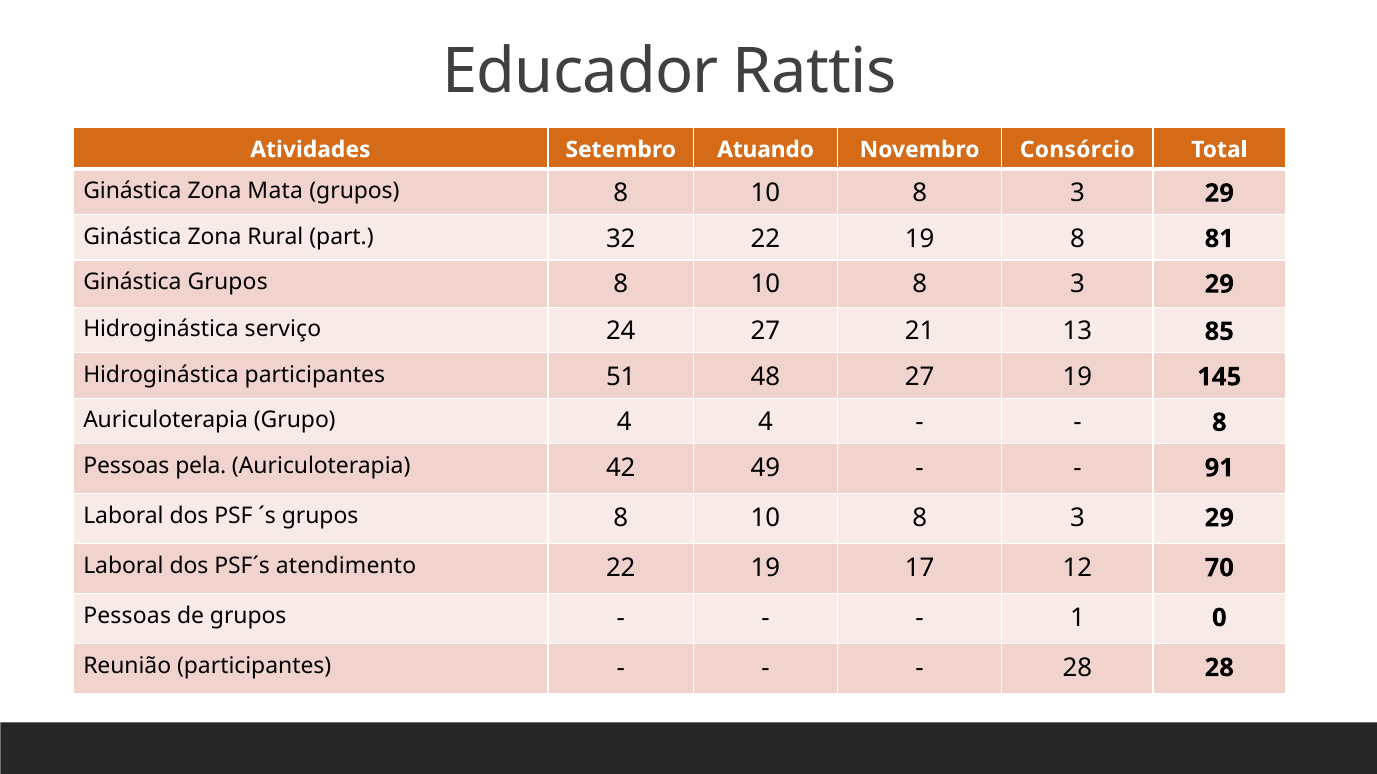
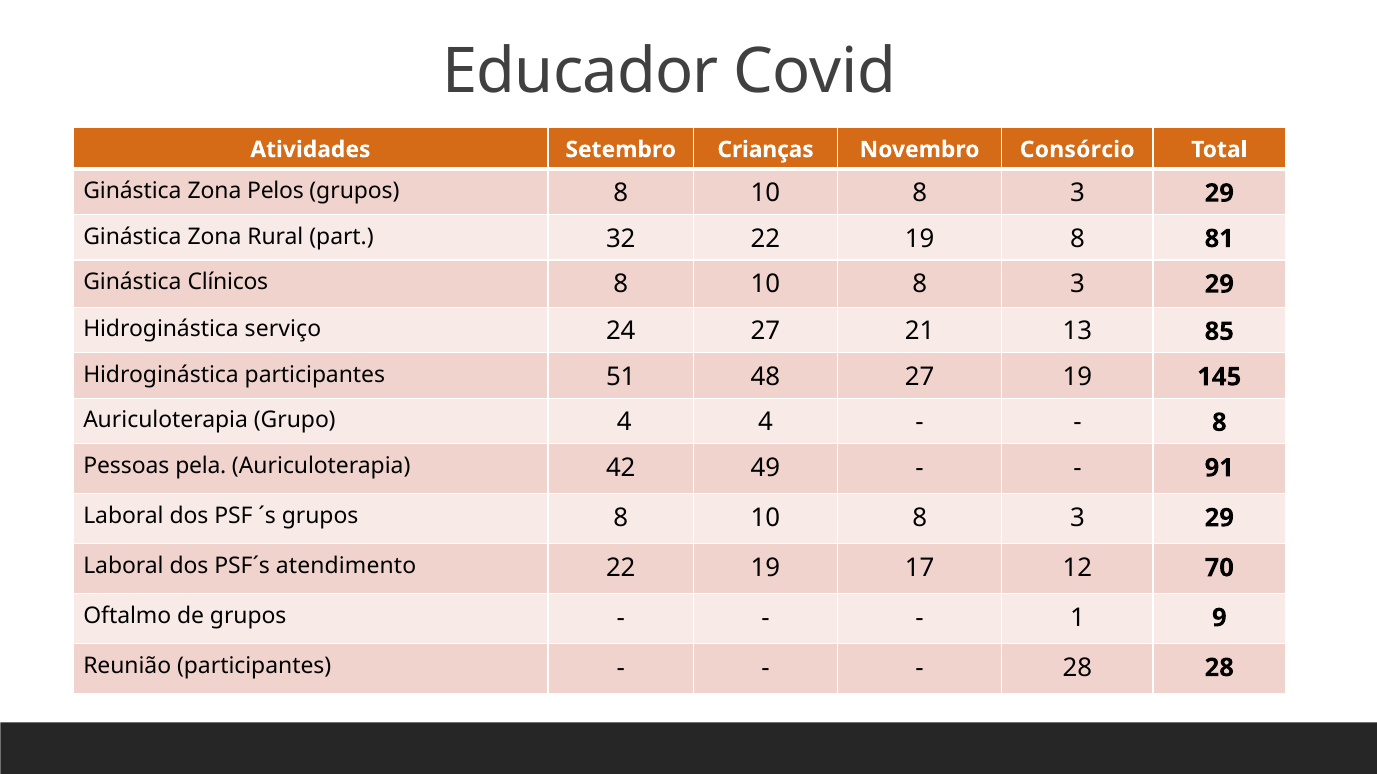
Rattis: Rattis -> Covid
Atuando: Atuando -> Crianças
Mata: Mata -> Pelos
Ginástica Grupos: Grupos -> Clínicos
Pessoas at (127, 616): Pessoas -> Oftalmo
0: 0 -> 9
